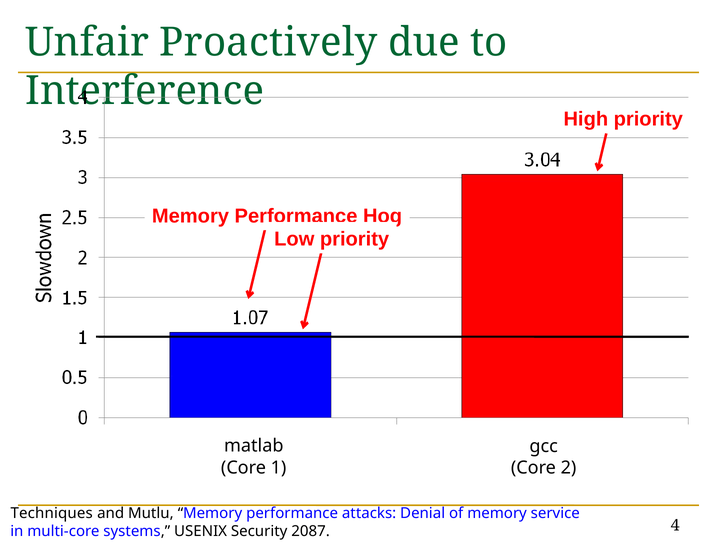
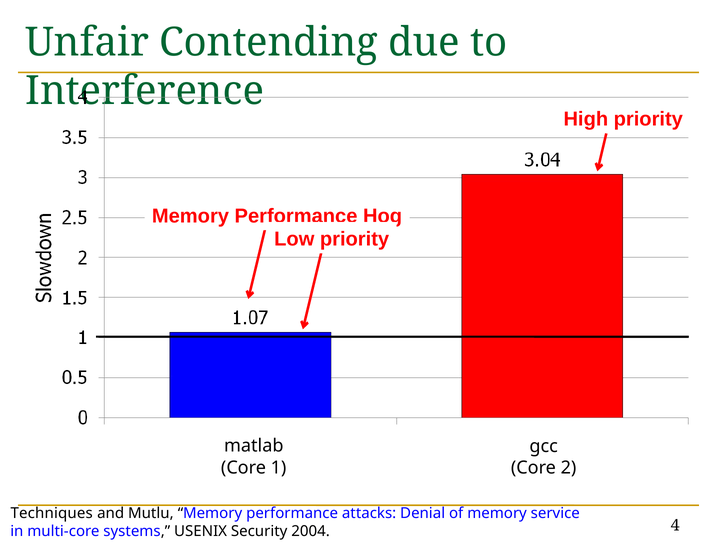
Proactively: Proactively -> Contending
2087: 2087 -> 2004
